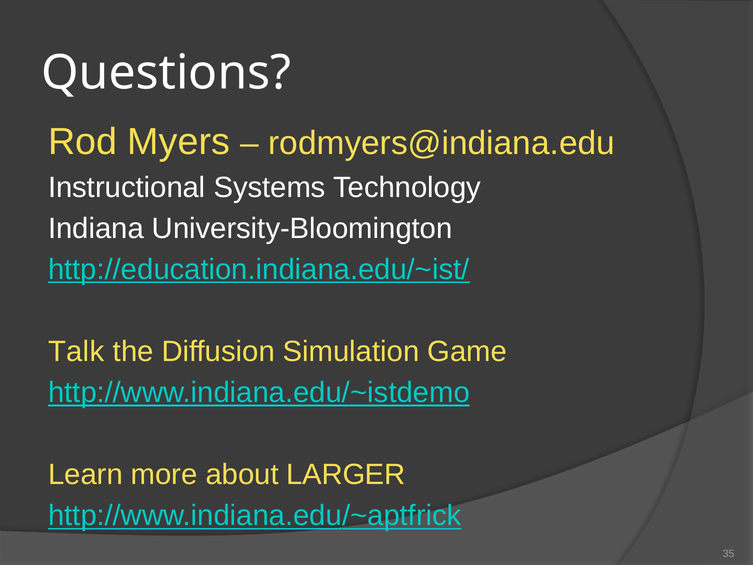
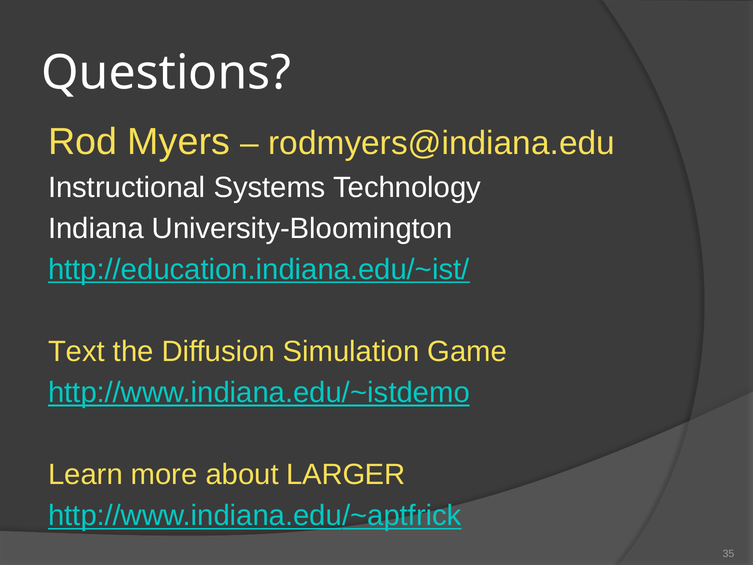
Talk: Talk -> Text
